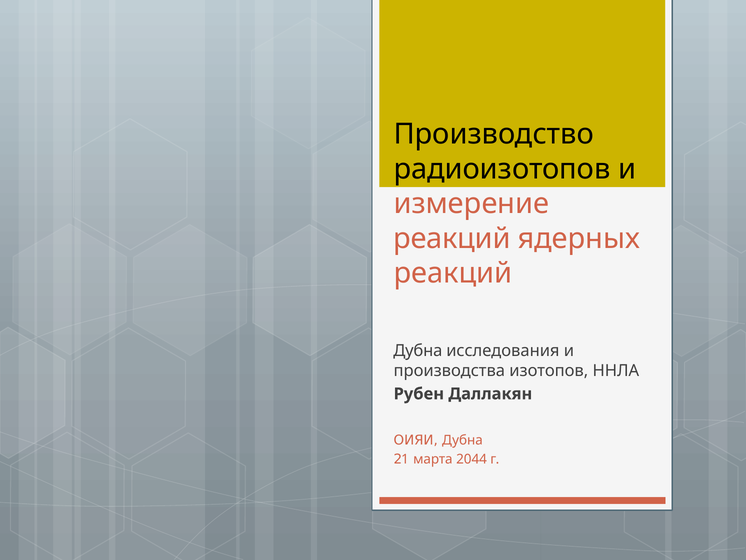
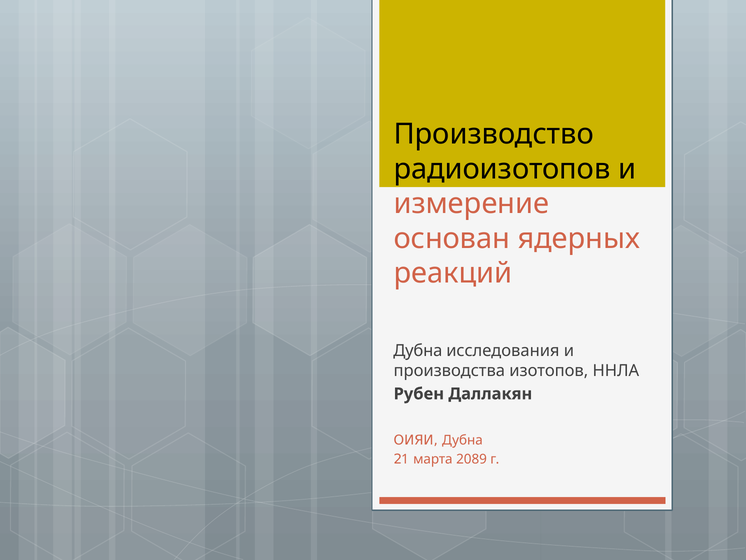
реакций at (452, 238): реакций -> основан
2044: 2044 -> 2089
